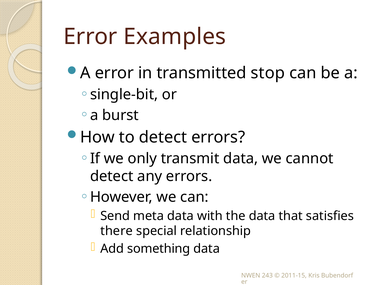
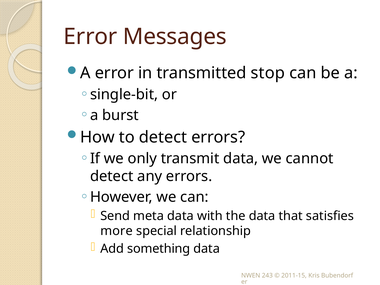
Examples: Examples -> Messages
there: there -> more
